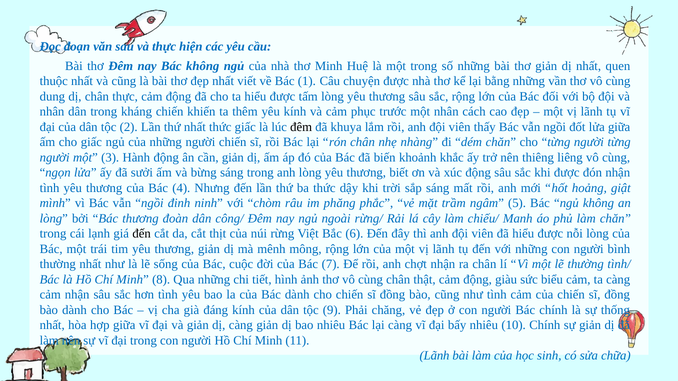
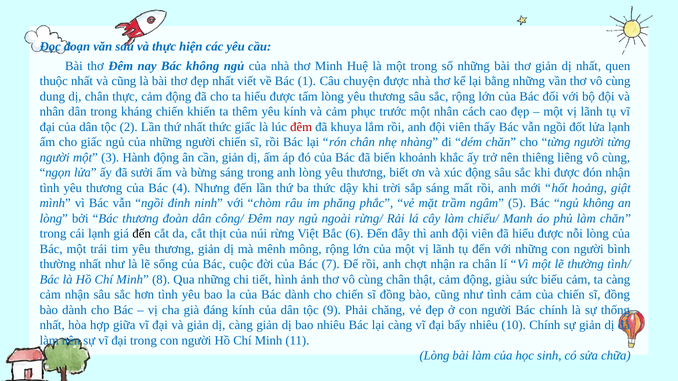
đêm at (301, 127) colour: black -> red
lửa giữa: giữa -> lạnh
Lãnh at (435, 356): Lãnh -> Lòng
